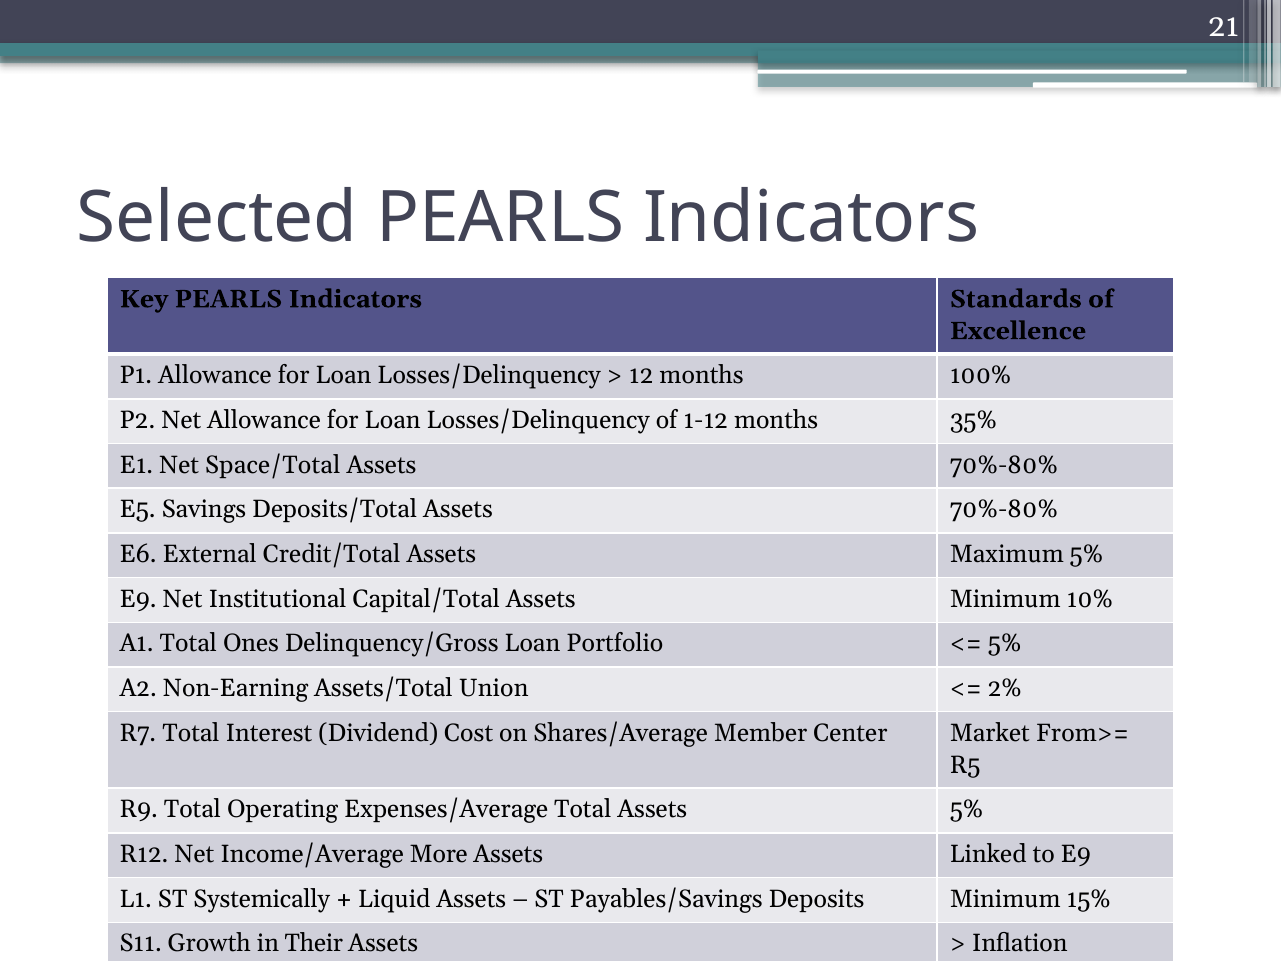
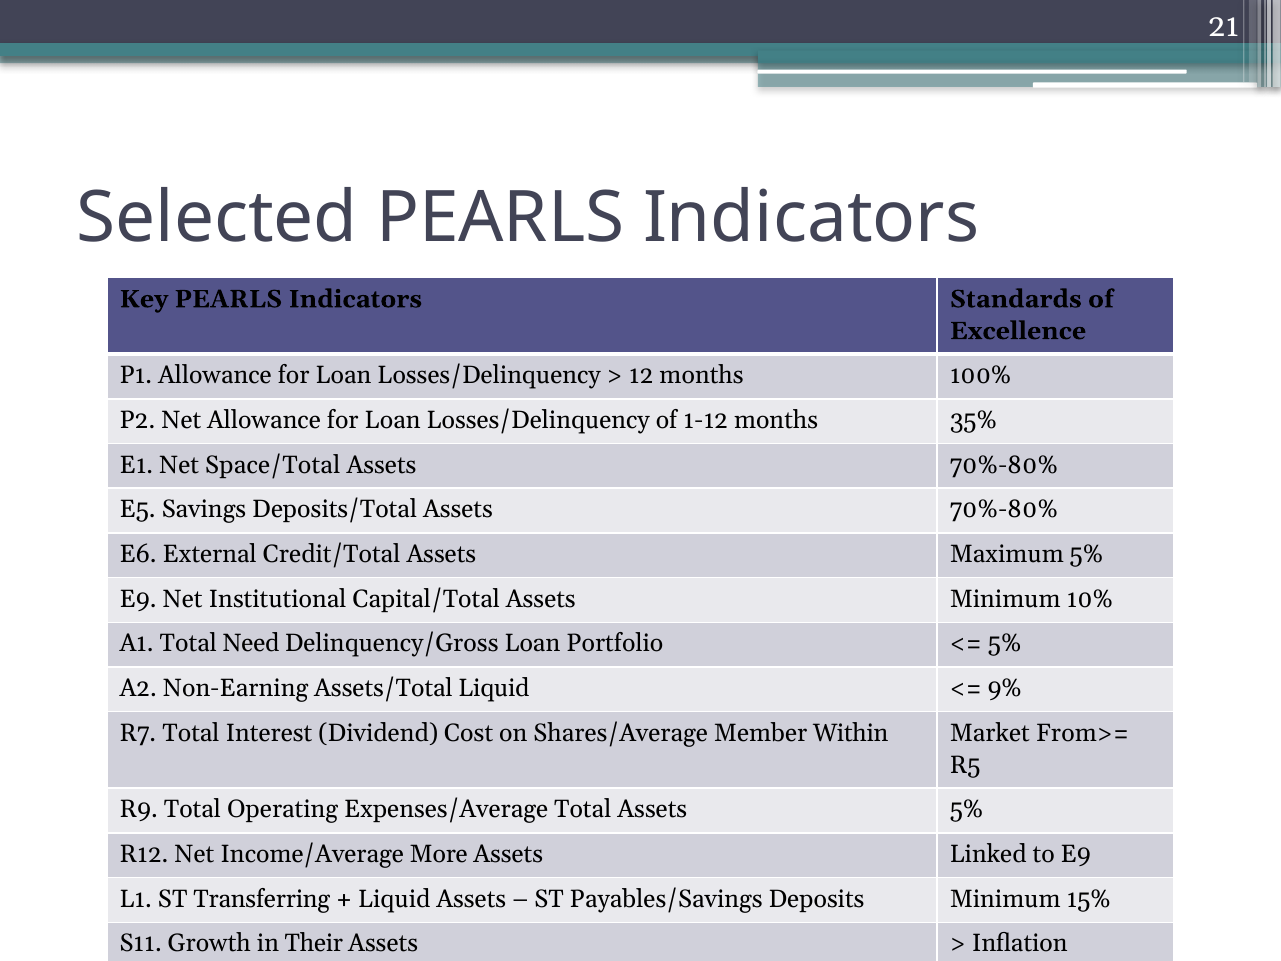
Ones: Ones -> Need
Assets/Total Union: Union -> Liquid
2%: 2% -> 9%
Center: Center -> Within
Systemically: Systemically -> Transferring
